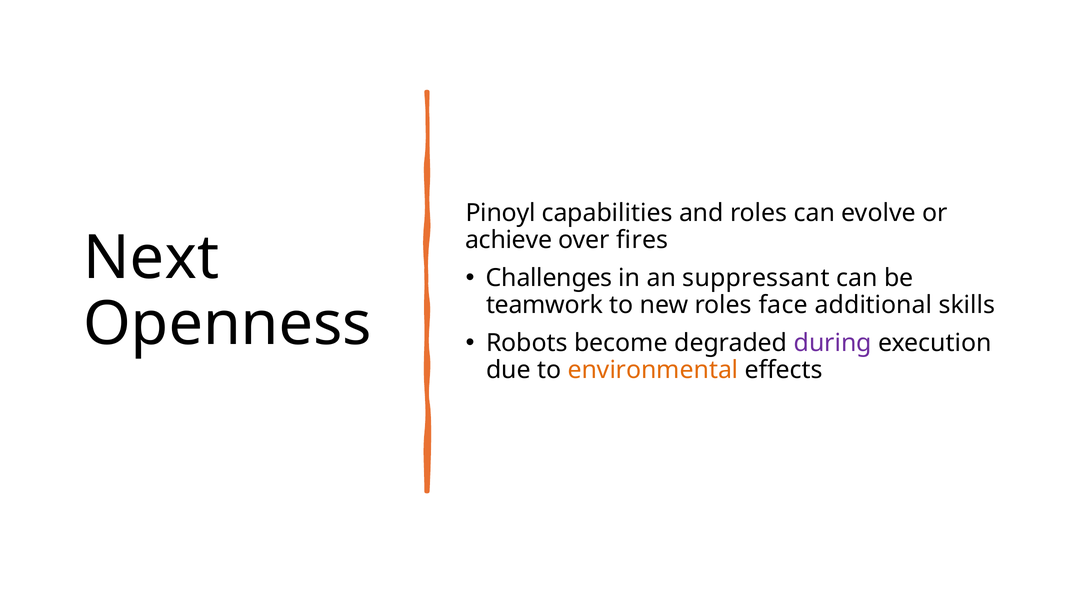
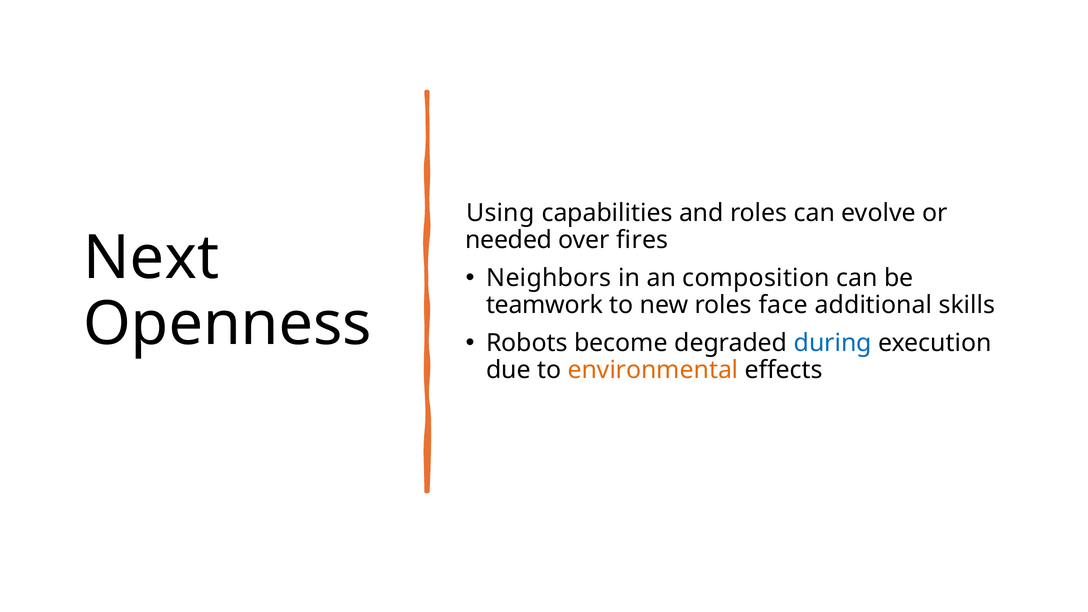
Pinoyl: Pinoyl -> Using
achieve: achieve -> needed
Challenges: Challenges -> Neighbors
suppressant: suppressant -> composition
during colour: purple -> blue
